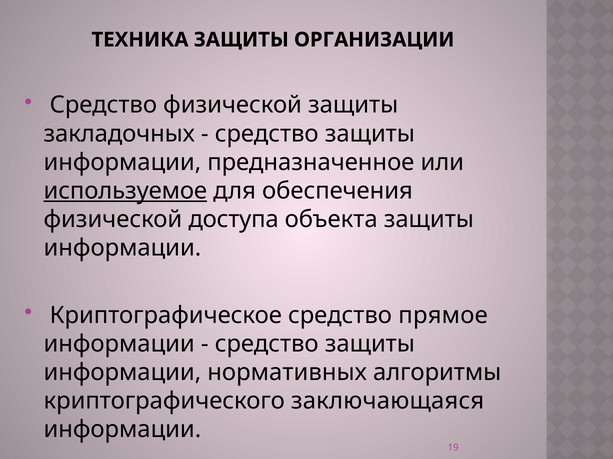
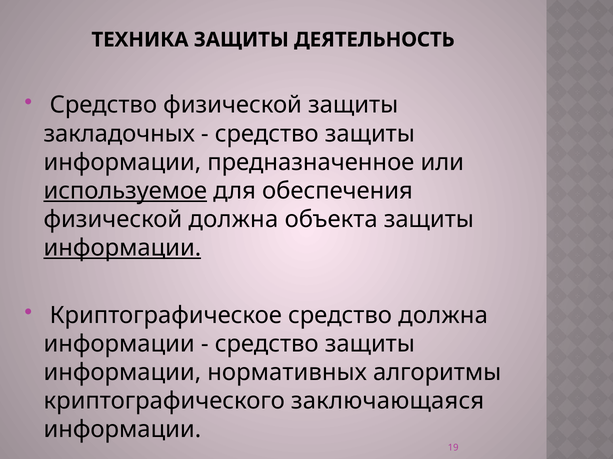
ОРГАНИЗАЦИИ: ОРГАНИЗАЦИИ -> ДЕЯТЕЛЬНОСТЬ
физической доступа: доступа -> должна
информации at (122, 248) underline: none -> present
средство прямое: прямое -> должна
